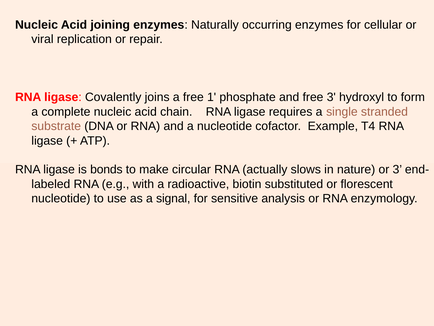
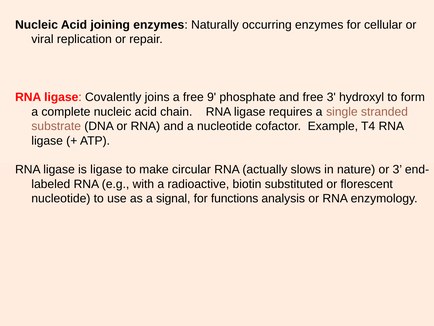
1: 1 -> 9
is bonds: bonds -> ligase
sensitive: sensitive -> functions
